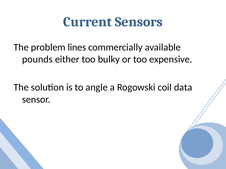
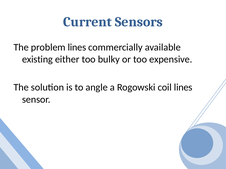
pounds: pounds -> existing
coil data: data -> lines
